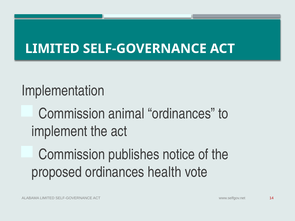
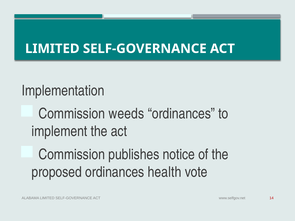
animal: animal -> weeds
